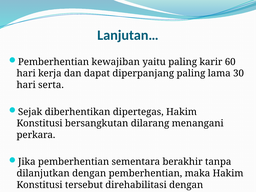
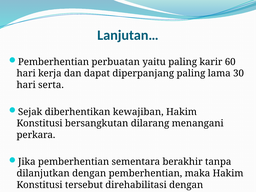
kewajiban: kewajiban -> perbuatan
dipertegas: dipertegas -> kewajiban
